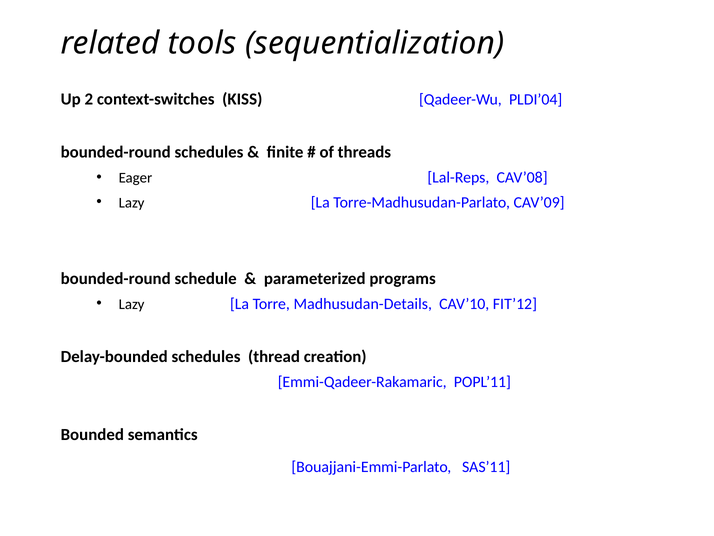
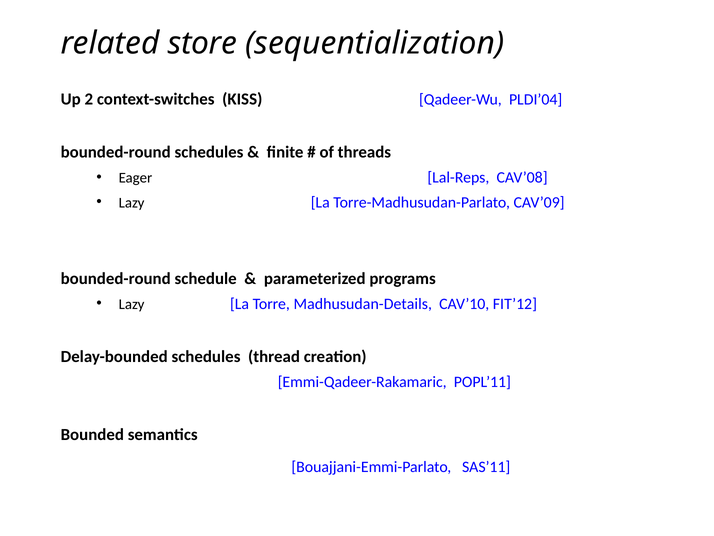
tools: tools -> store
